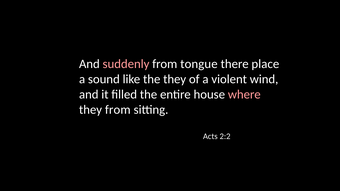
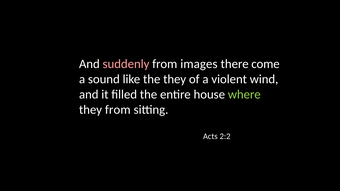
tongue: tongue -> images
place: place -> come
where colour: pink -> light green
